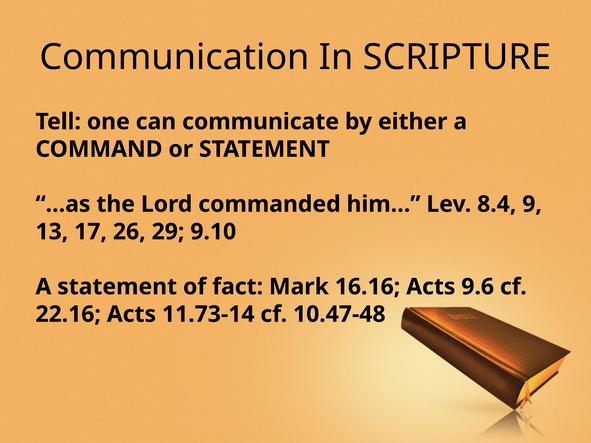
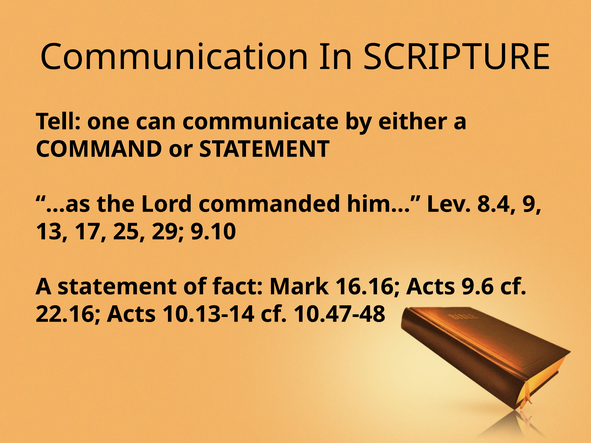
26: 26 -> 25
11.73-14: 11.73-14 -> 10.13-14
